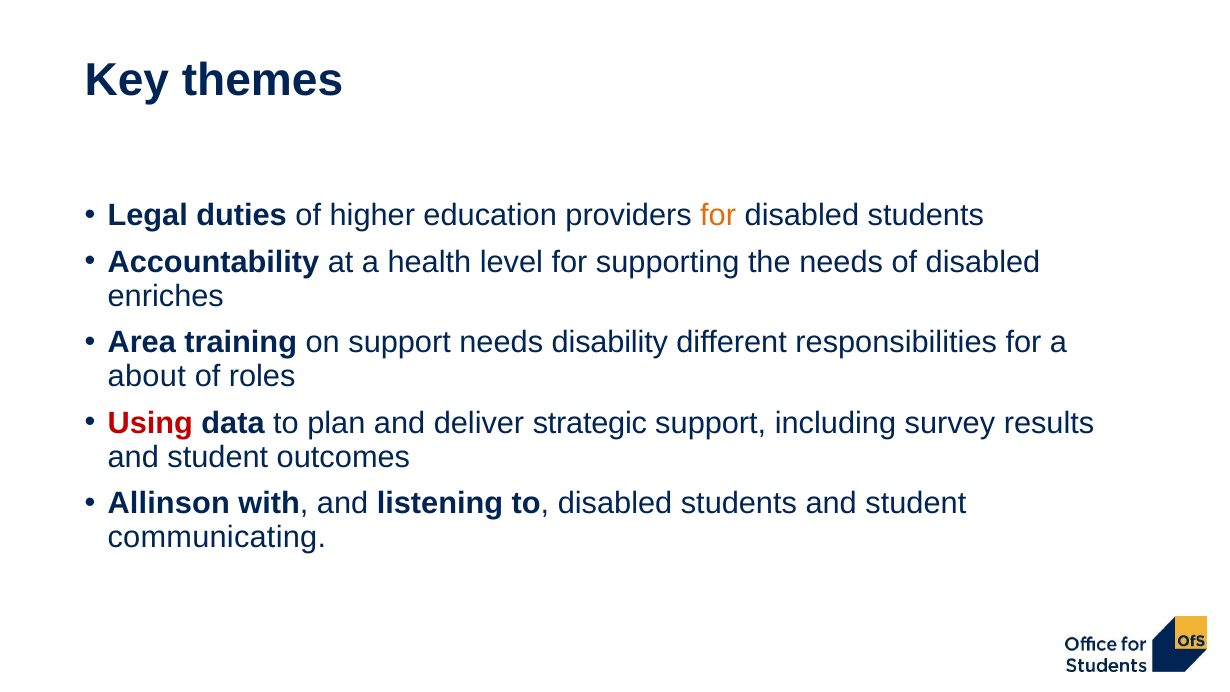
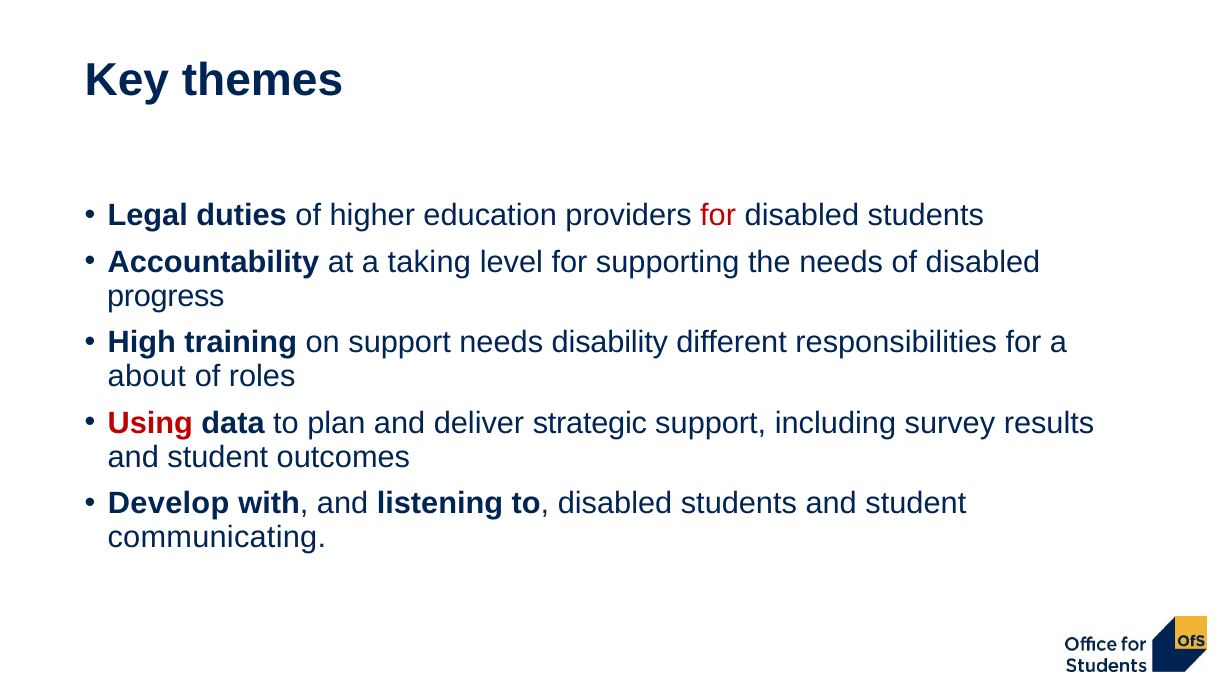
for at (718, 216) colour: orange -> red
health: health -> taking
enriches: enriches -> progress
Area: Area -> High
Allinson: Allinson -> Develop
